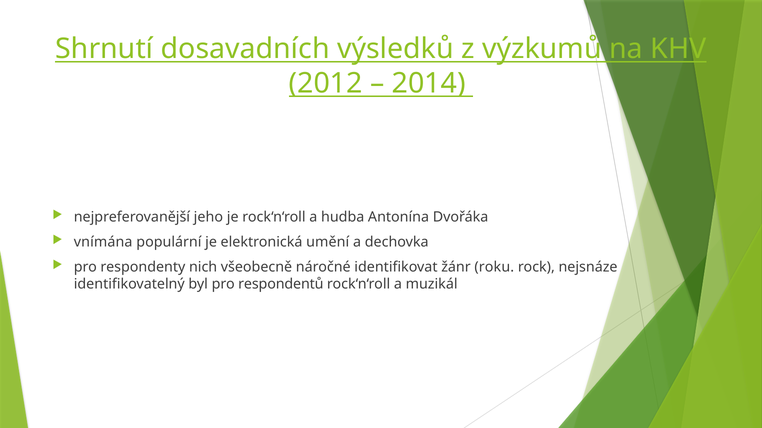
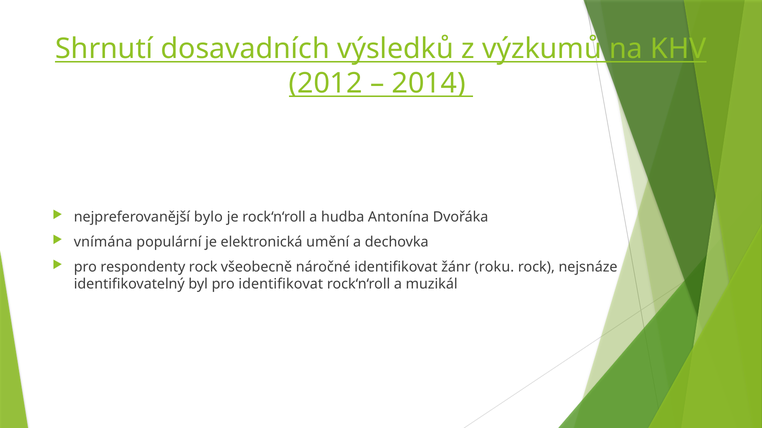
jeho: jeho -> bylo
respondenty nich: nich -> rock
pro respondentů: respondentů -> identifikovat
